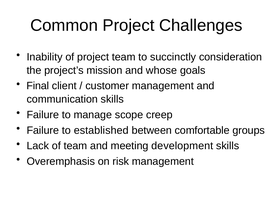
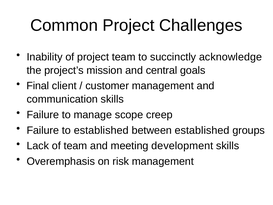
consideration: consideration -> acknowledge
whose: whose -> central
between comfortable: comfortable -> established
